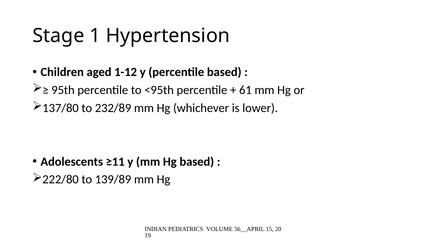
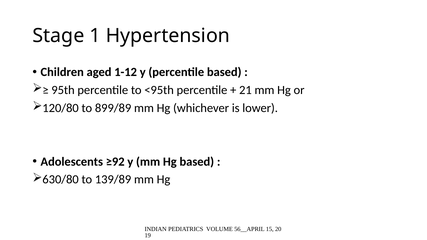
61: 61 -> 21
137/80: 137/80 -> 120/80
232/89: 232/89 -> 899/89
≥11: ≥11 -> ≥92
222/80: 222/80 -> 630/80
